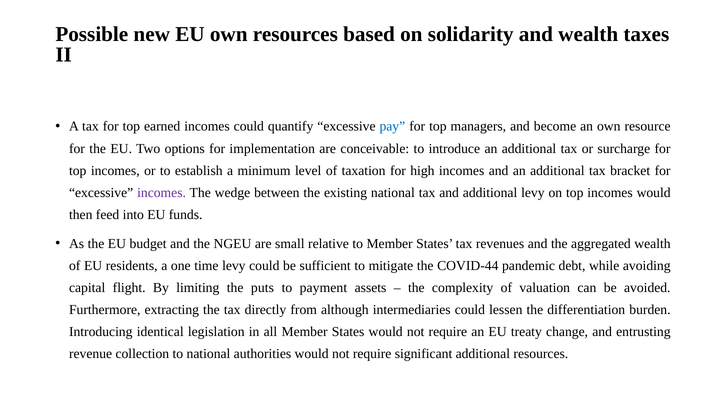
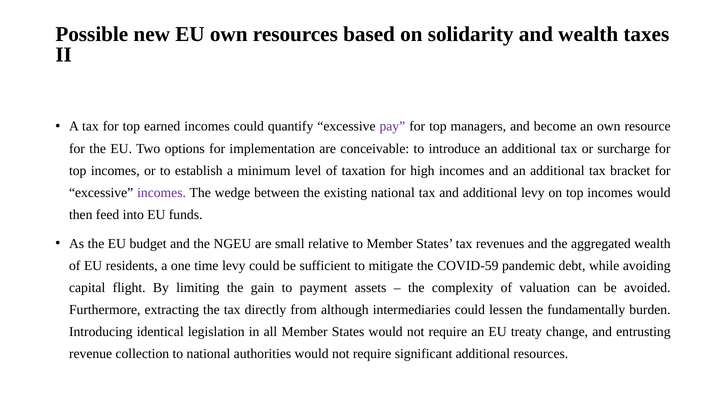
pay colour: blue -> purple
COVID-44: COVID-44 -> COVID-59
puts: puts -> gain
differentiation: differentiation -> fundamentally
